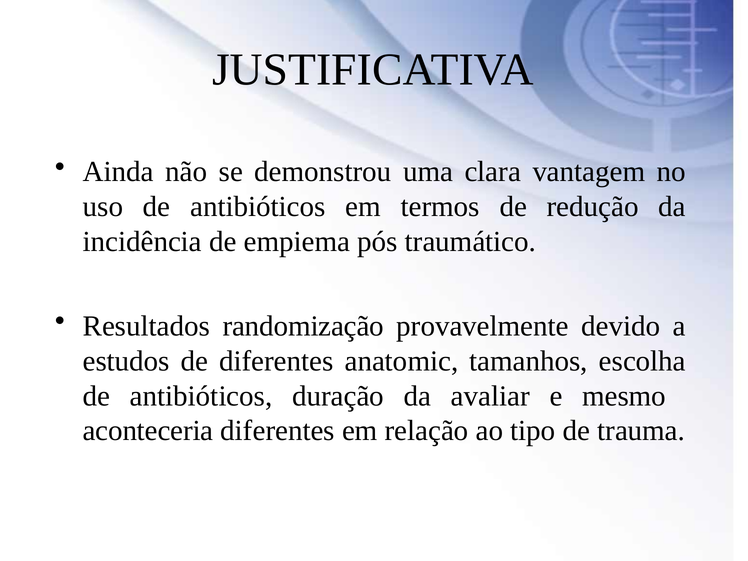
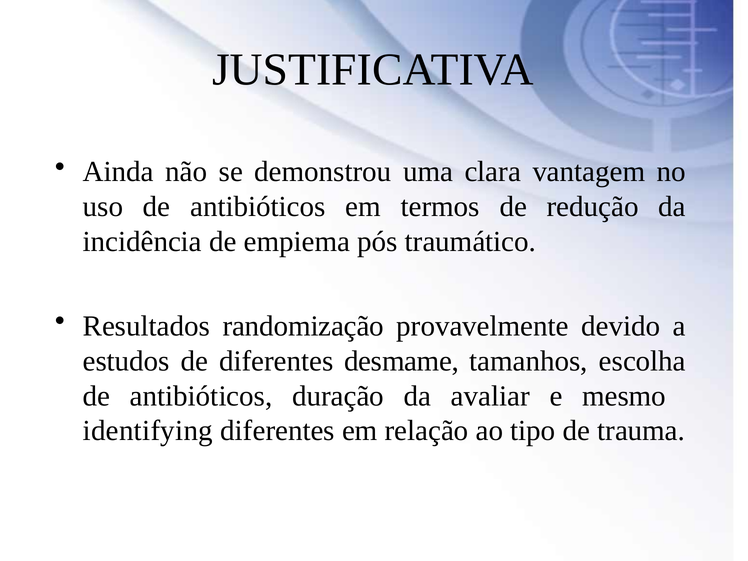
anatomic: anatomic -> desmame
aconteceria: aconteceria -> identifying
